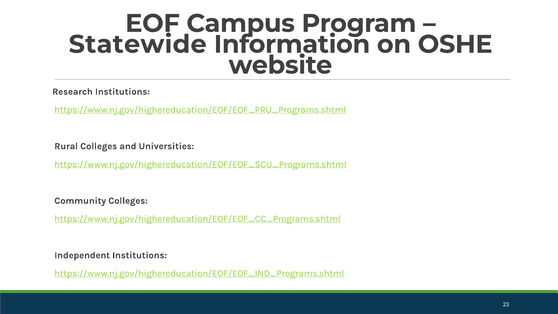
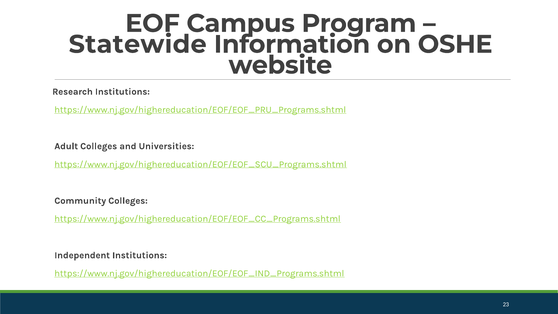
Rural: Rural -> Adult
